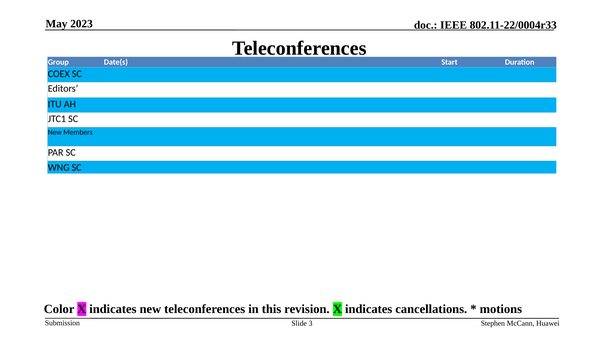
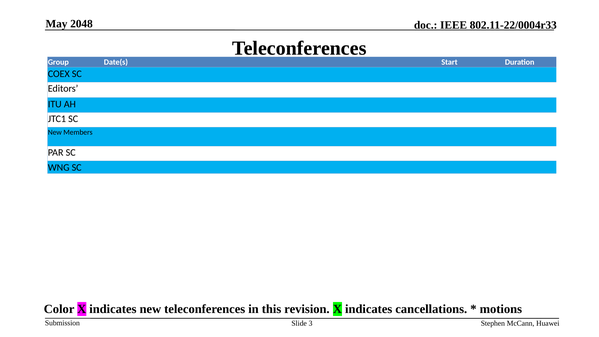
2023: 2023 -> 2048
